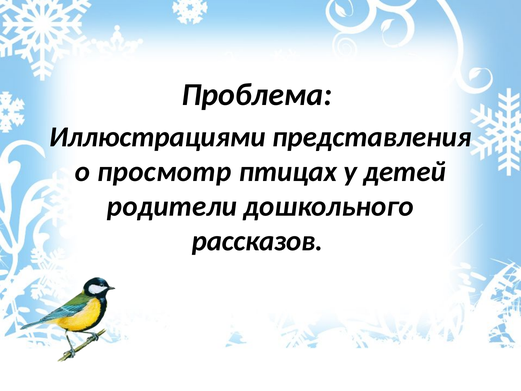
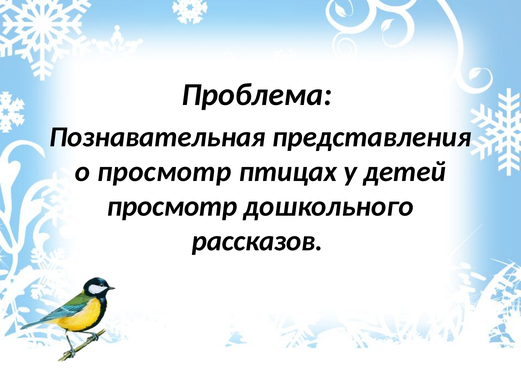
Иллюстрациями: Иллюстрациями -> Познавательная
родители at (172, 206): родители -> просмотр
